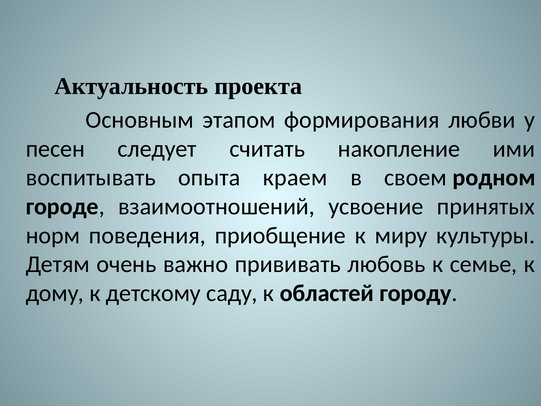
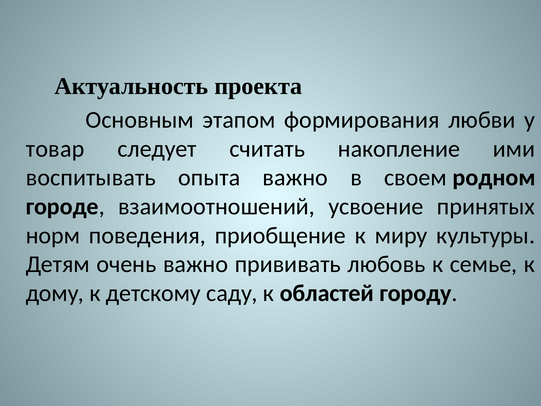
песен: песен -> товар
опыта краем: краем -> важно
